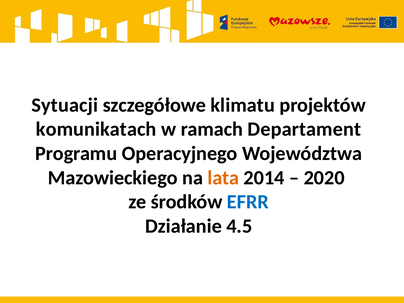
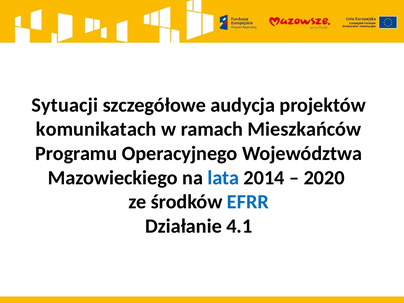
klimatu: klimatu -> audycja
Departament: Departament -> Mieszkańców
lata colour: orange -> blue
4.5: 4.5 -> 4.1
